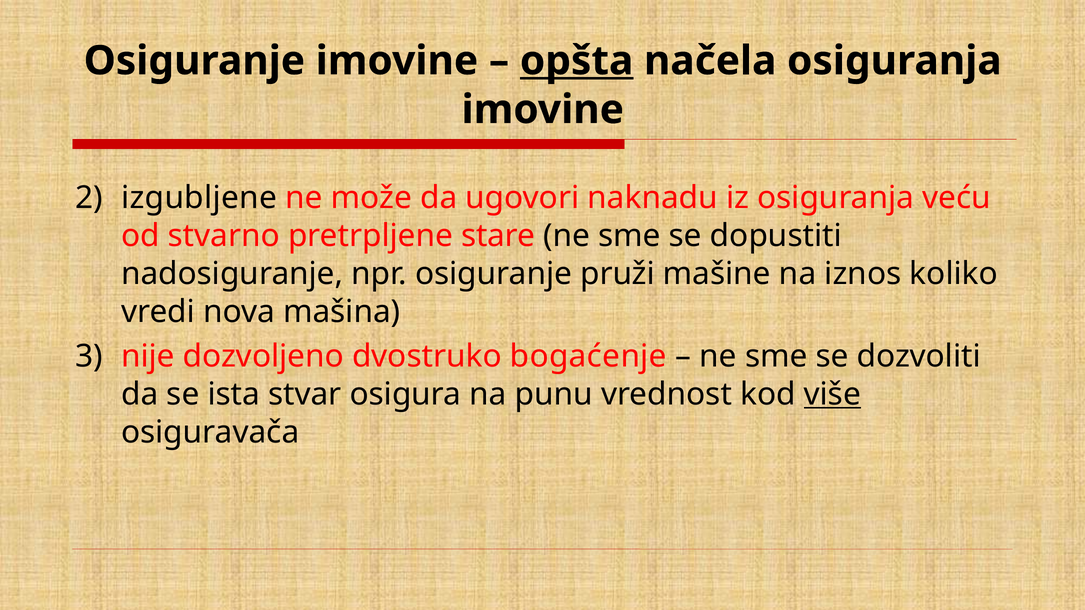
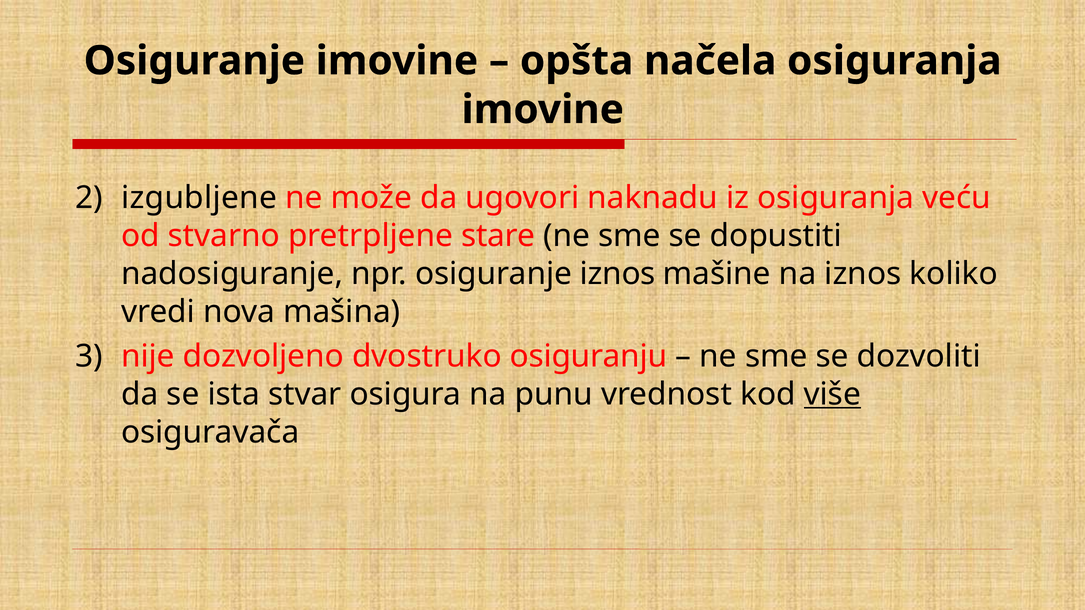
opšta underline: present -> none
osiguranje pruži: pruži -> iznos
bogaćenje: bogaćenje -> osiguranju
